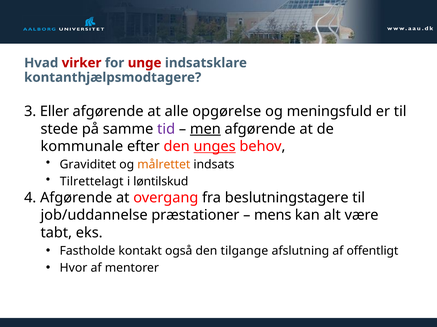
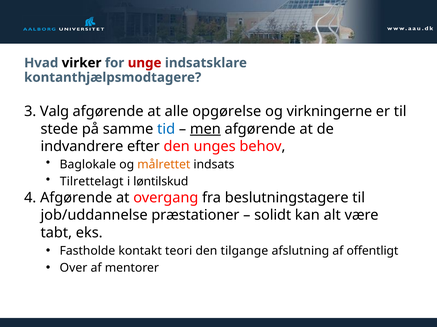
virker colour: red -> black
Eller: Eller -> Valg
meningsfuld: meningsfuld -> virkningerne
tid colour: purple -> blue
kommunale: kommunale -> indvandrere
unges underline: present -> none
Graviditet: Graviditet -> Baglokale
mens: mens -> solidt
også: også -> teori
Hvor: Hvor -> Over
